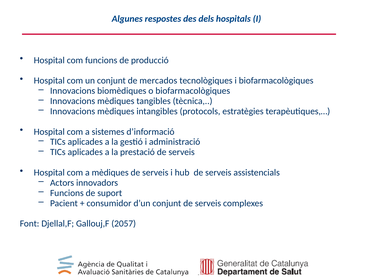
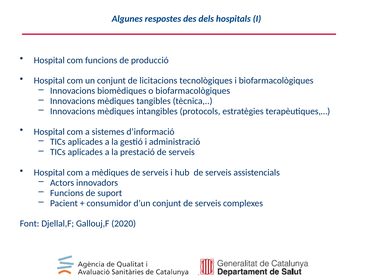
mercados: mercados -> licitacions
2057: 2057 -> 2020
